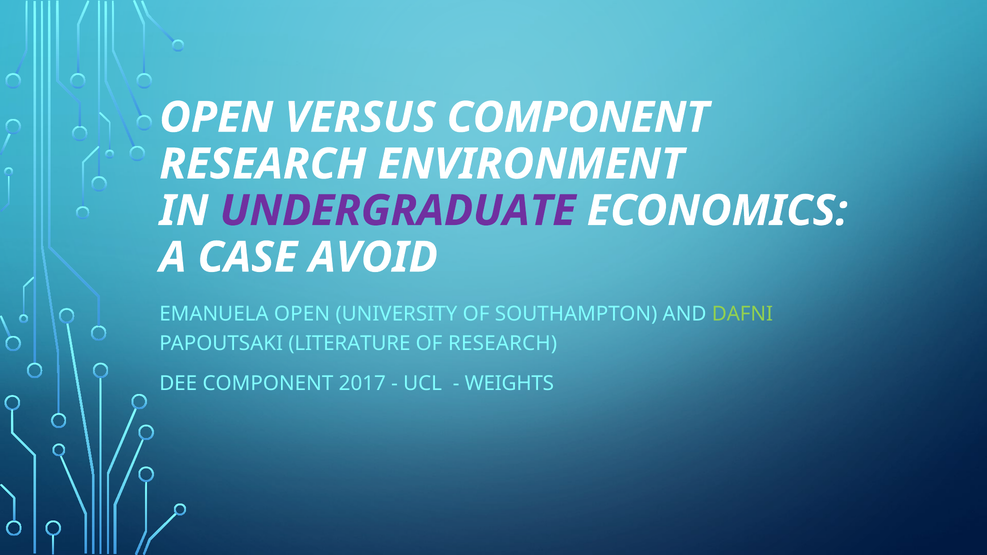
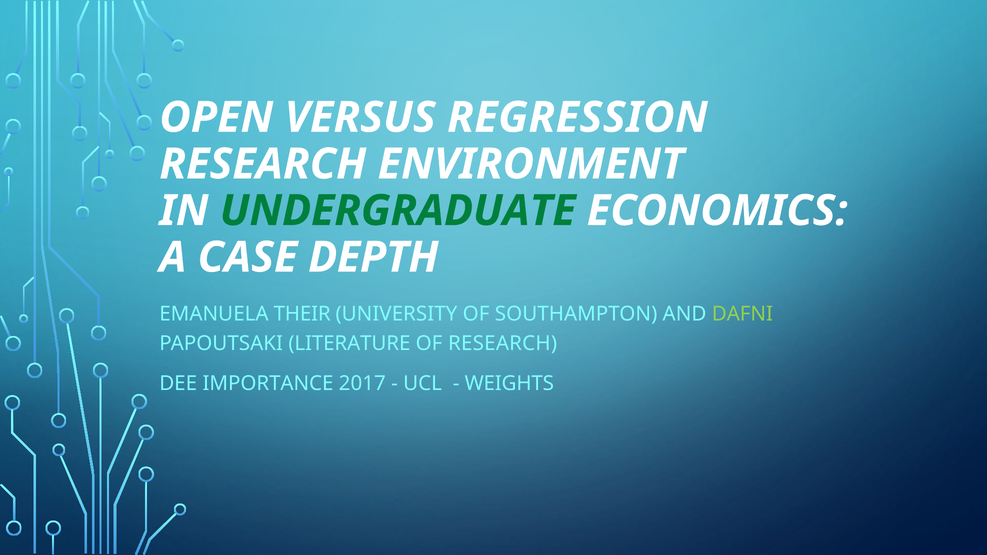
VERSUS COMPONENT: COMPONENT -> REGRESSION
UNDERGRADUATE colour: purple -> green
AVOID: AVOID -> DEPTH
EMANUELA OPEN: OPEN -> THEIR
DEE COMPONENT: COMPONENT -> IMPORTANCE
